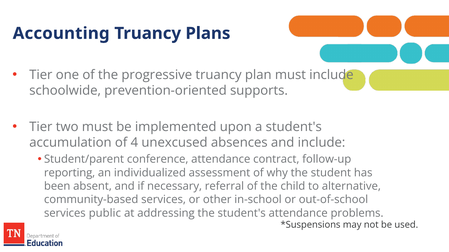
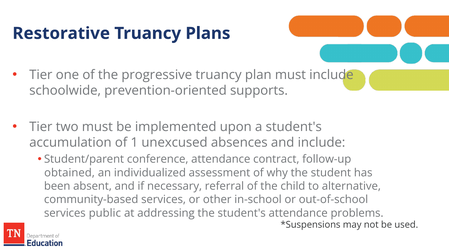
Accounting: Accounting -> Restorative
4: 4 -> 1
reporting: reporting -> obtained
